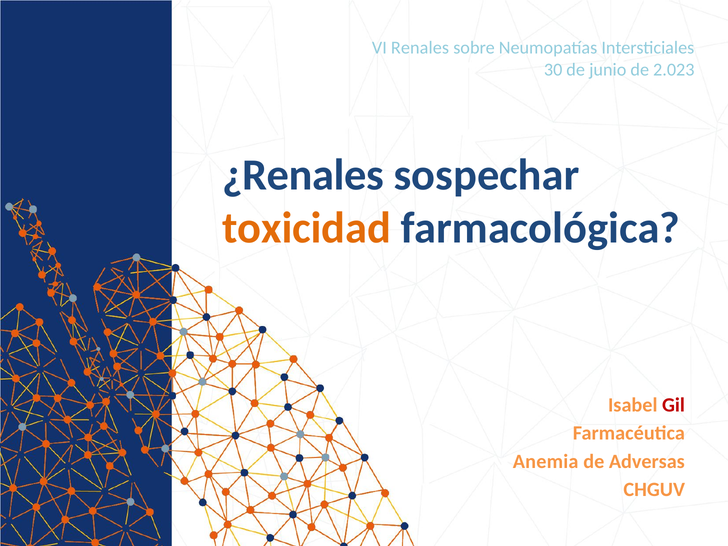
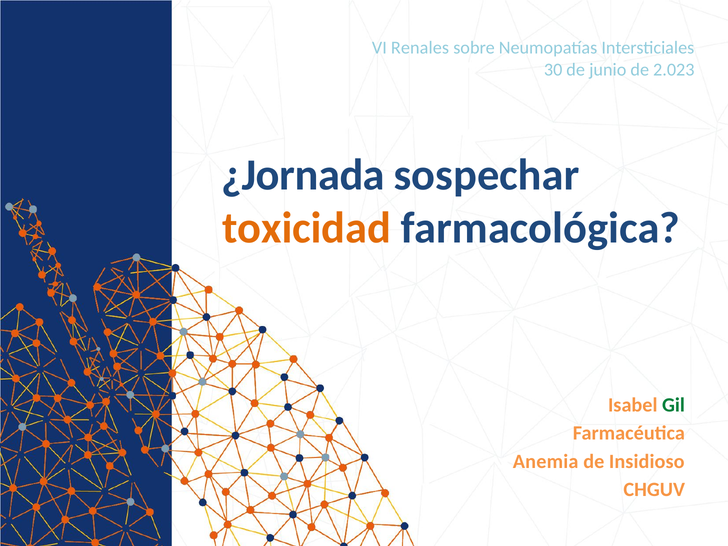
¿Renales: ¿Renales -> ¿Jornada
Gil colour: red -> green
Adversas: Adversas -> Insidioso
